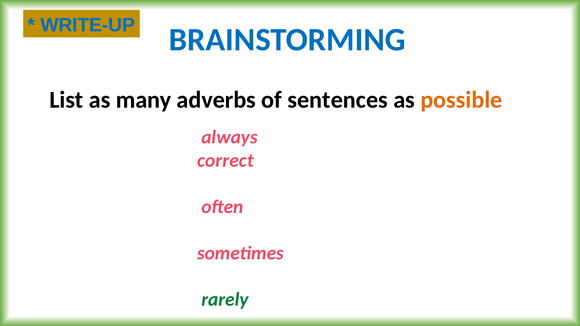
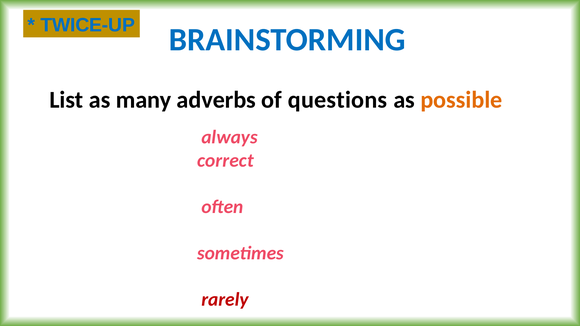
WRITE-UP: WRITE-UP -> TWICE-UP
sentences: sentences -> questions
rarely colour: green -> red
